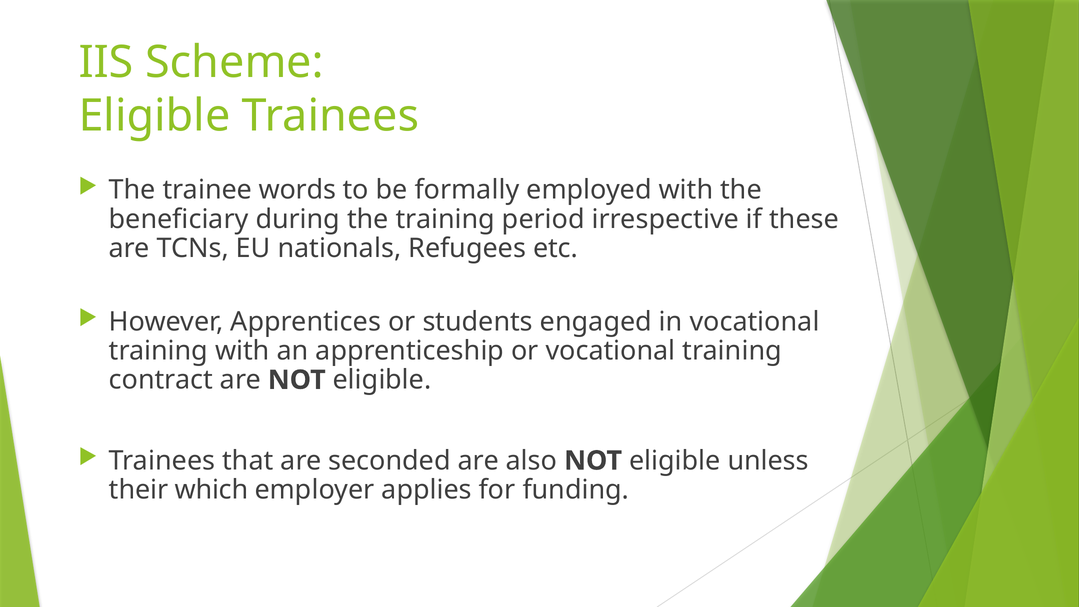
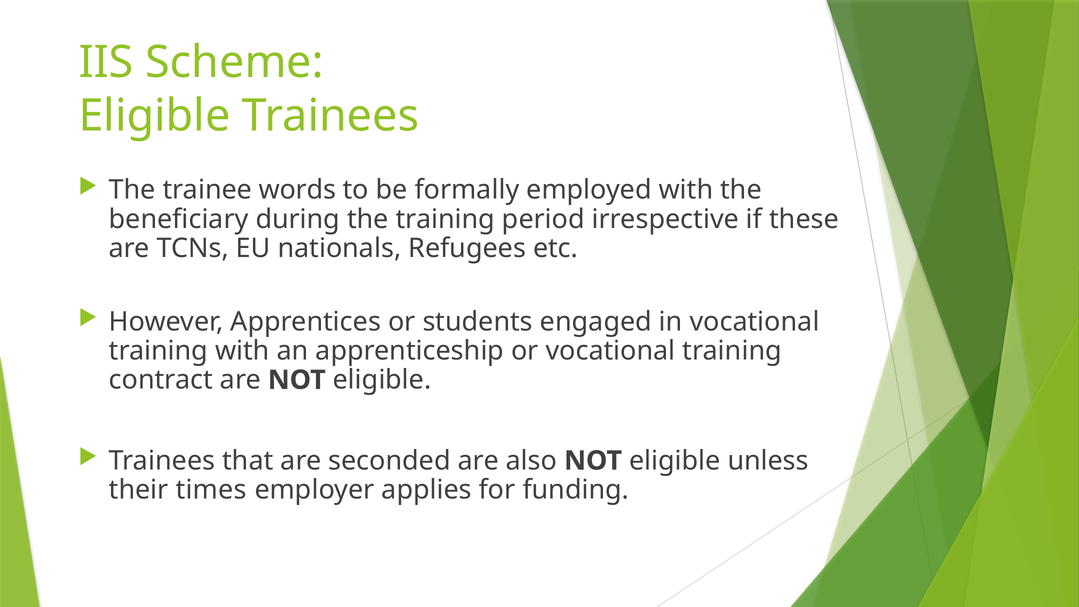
which: which -> times
